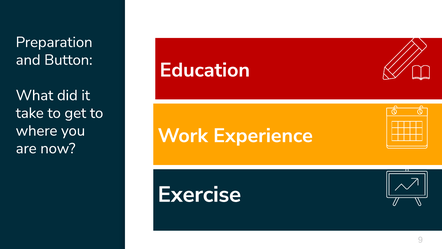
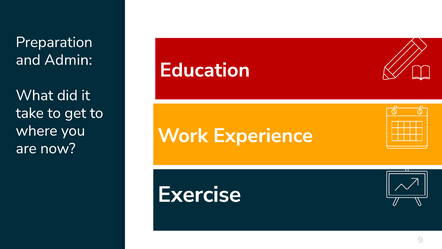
Button: Button -> Admin
